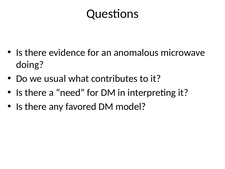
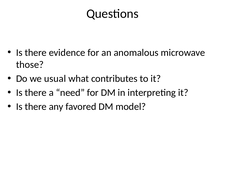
doing: doing -> those
